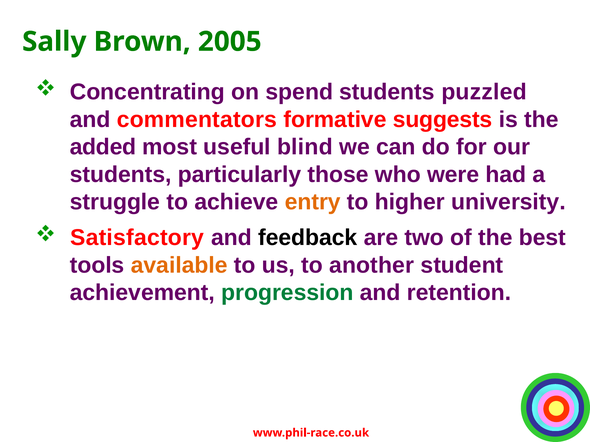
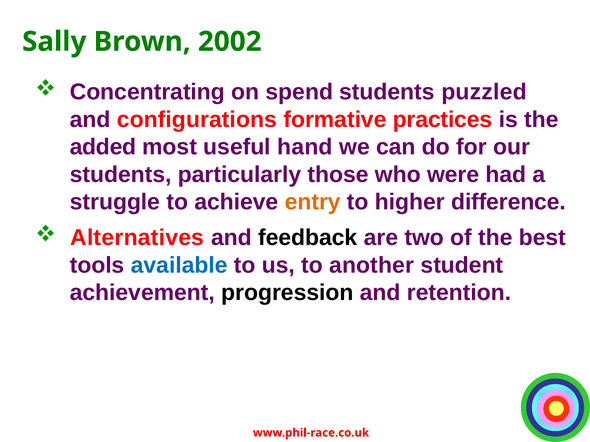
2005: 2005 -> 2002
commentators: commentators -> configurations
suggests: suggests -> practices
blind: blind -> hand
university: university -> difference
Satisfactory: Satisfactory -> Alternatives
available colour: orange -> blue
progression colour: green -> black
